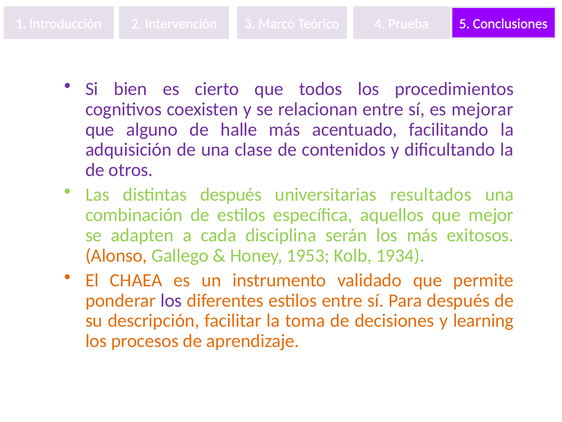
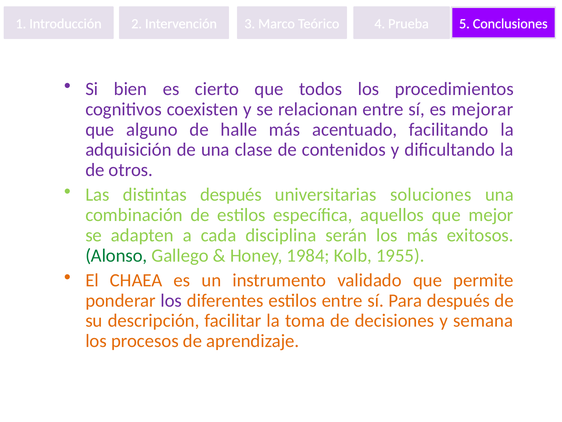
resultados: resultados -> soluciones
Alonso colour: orange -> green
1953: 1953 -> 1984
1934: 1934 -> 1955
learning: learning -> semana
